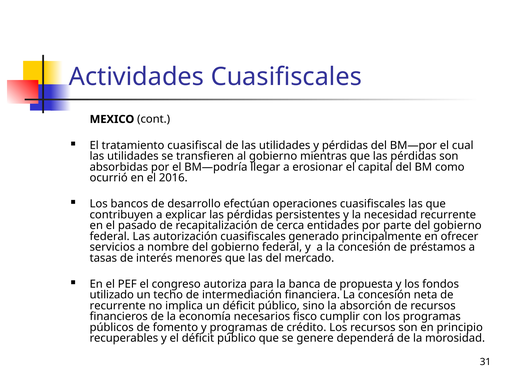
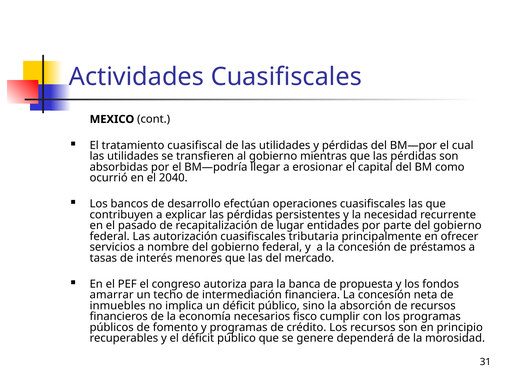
2016: 2016 -> 2040
cerca: cerca -> lugar
generado: generado -> tributaria
utilizado: utilizado -> amarrar
recurrente at (118, 306): recurrente -> inmuebles
